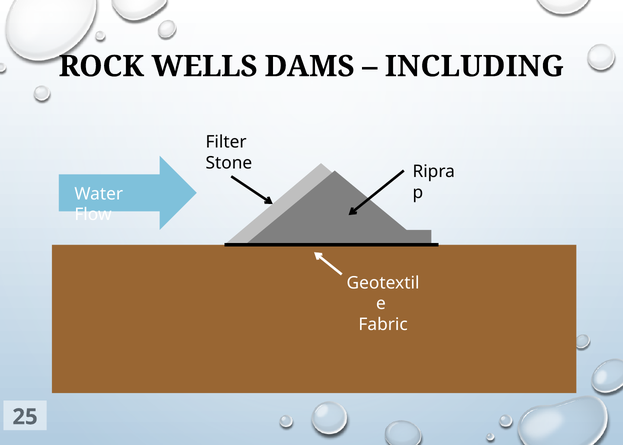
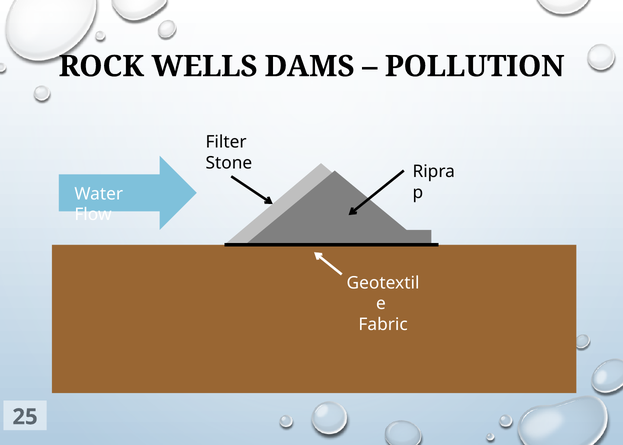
INCLUDING: INCLUDING -> POLLUTION
